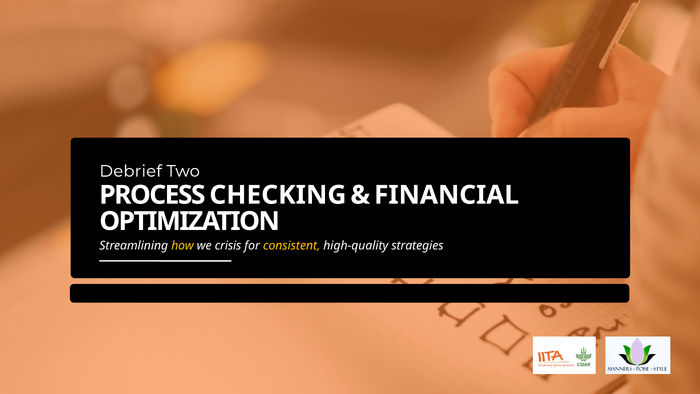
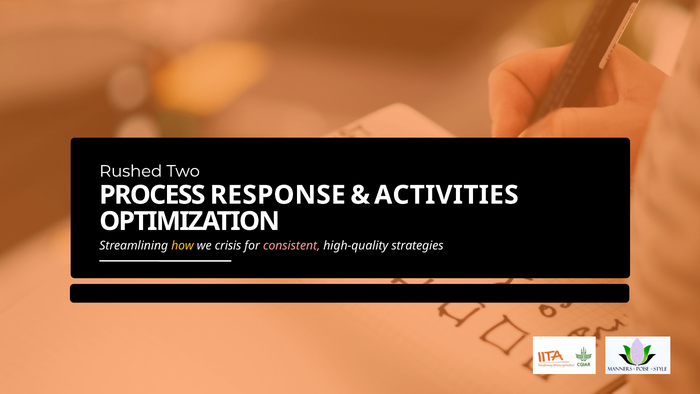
Debrief: Debrief -> Rushed
CHECKING: CHECKING -> RESPONSE
FINANCIAL: FINANCIAL -> ACTIVITIES
consistent colour: yellow -> pink
